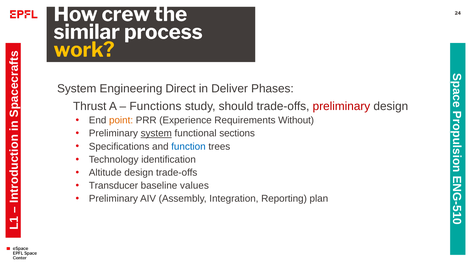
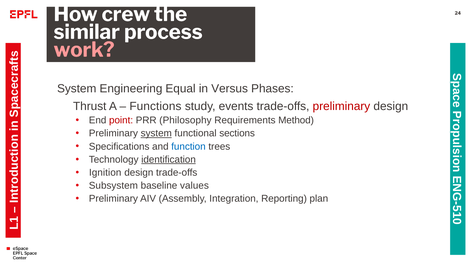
work colour: yellow -> pink
Direct: Direct -> Equal
Deliver: Deliver -> Versus
should: should -> events
point colour: orange -> red
Experience: Experience -> Philosophy
Without: Without -> Method
identification underline: none -> present
Altitude: Altitude -> Ignition
Transducer: Transducer -> Subsystem
